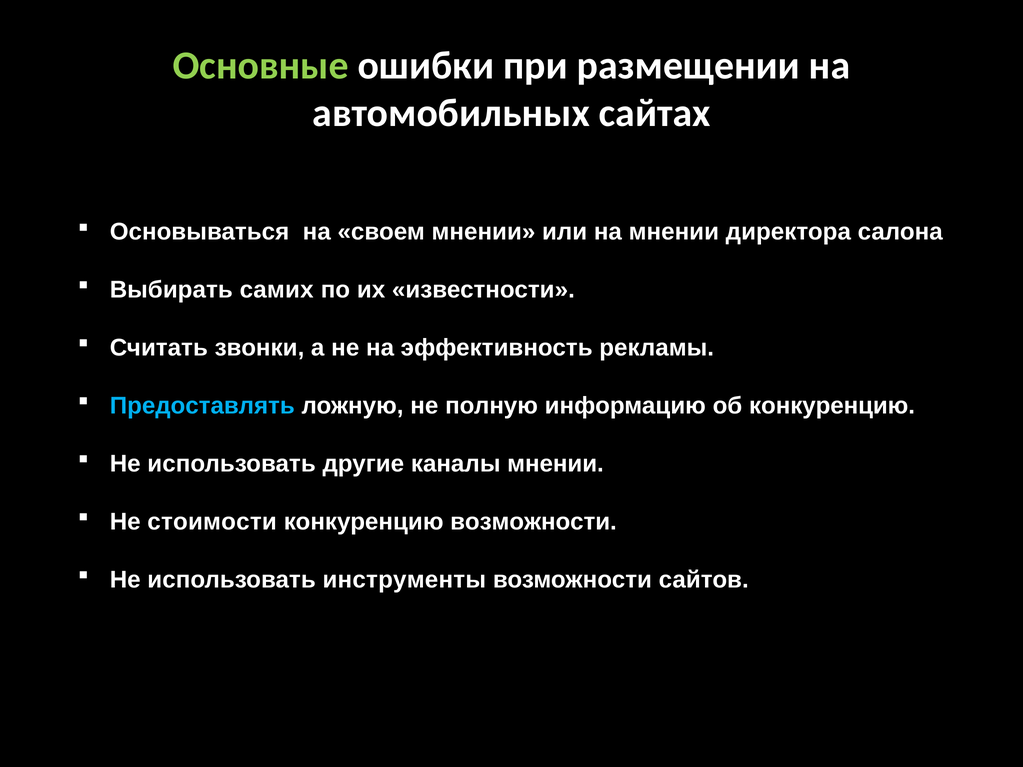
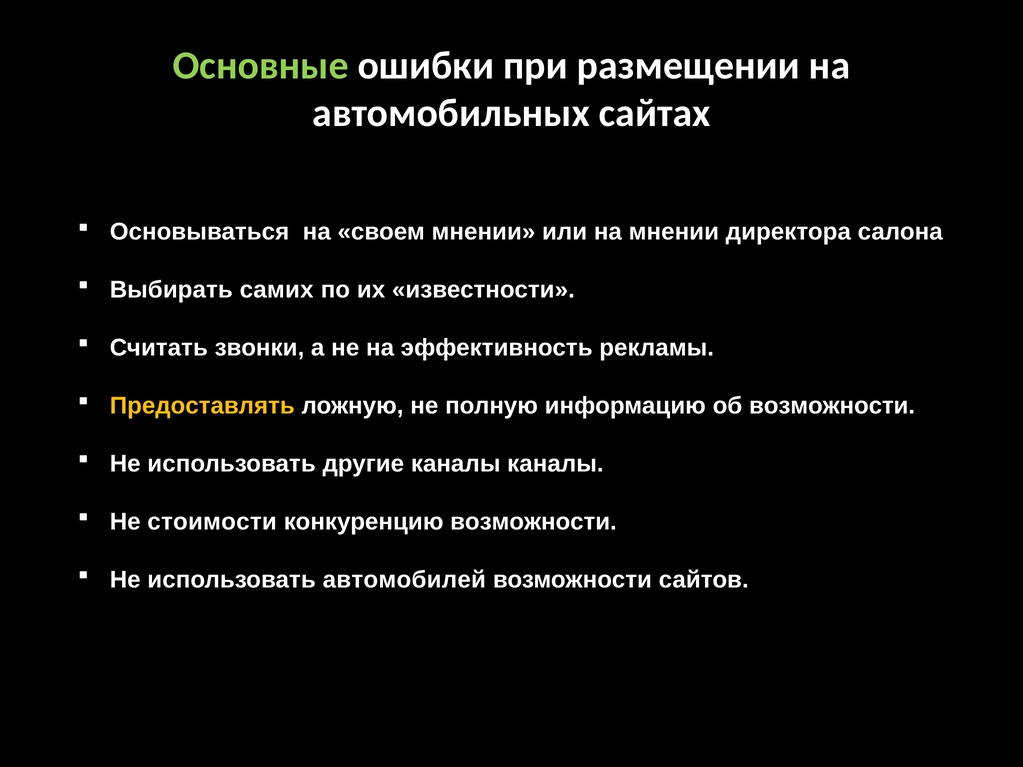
Предоставлять colour: light blue -> yellow
об конкуренцию: конкуренцию -> возможности
каналы мнении: мнении -> каналы
инструменты: инструменты -> автомобилей
